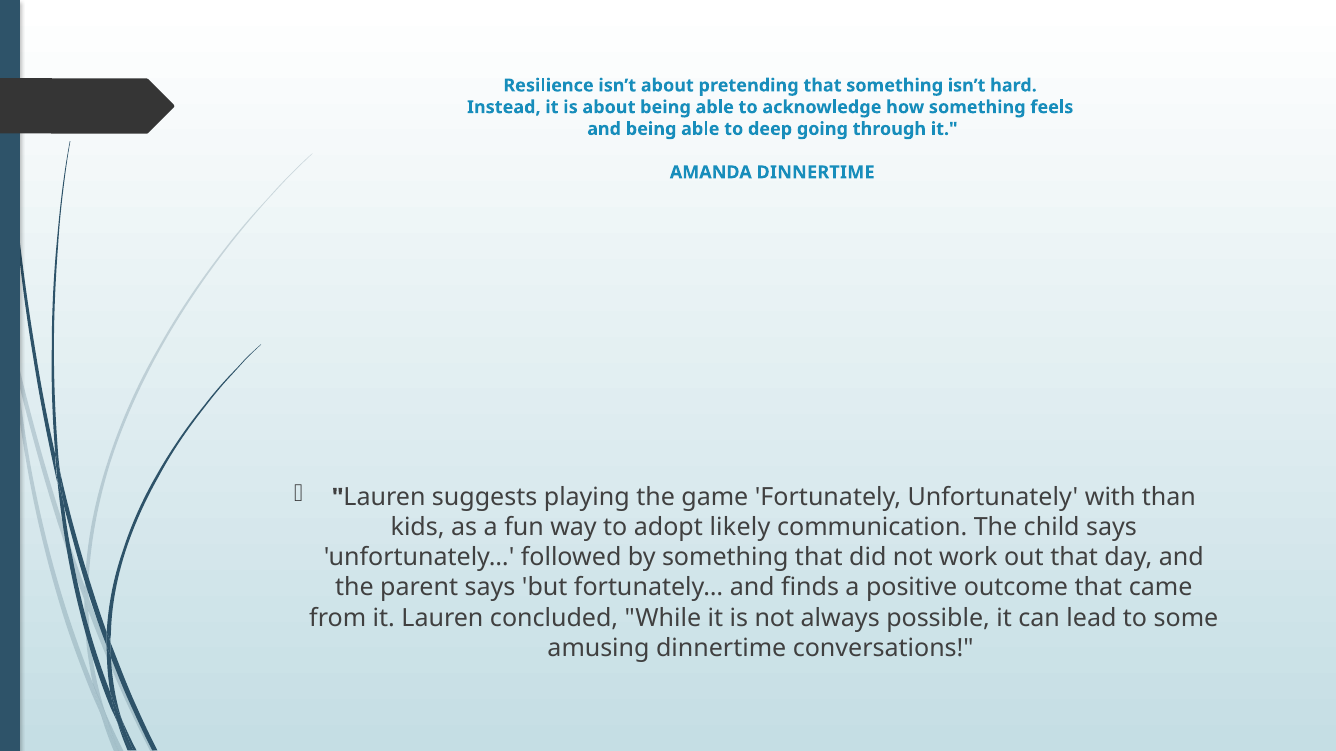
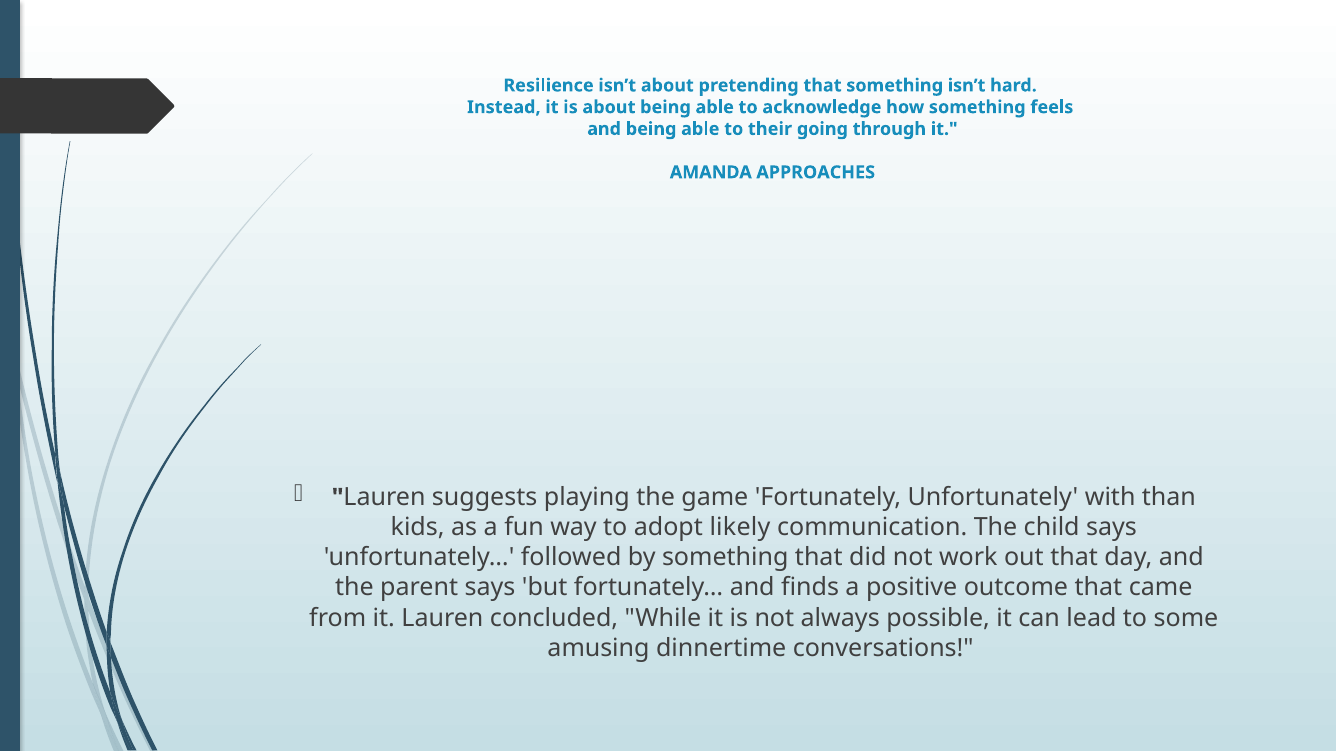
deep: deep -> their
AMANDA DINNERTIME: DINNERTIME -> APPROACHES
